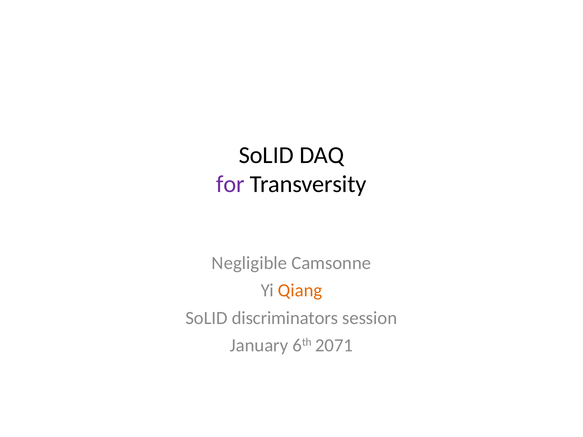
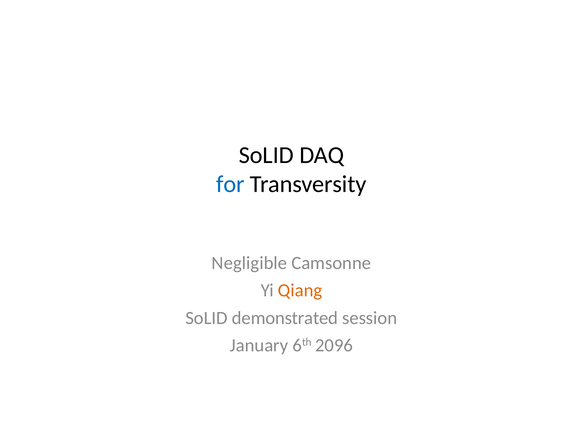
for colour: purple -> blue
discriminators: discriminators -> demonstrated
2071: 2071 -> 2096
